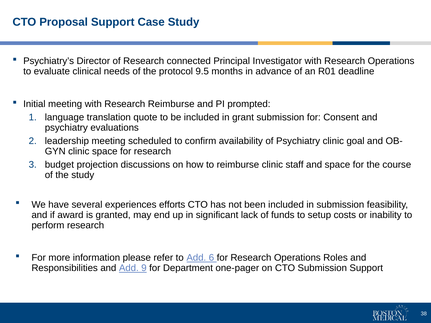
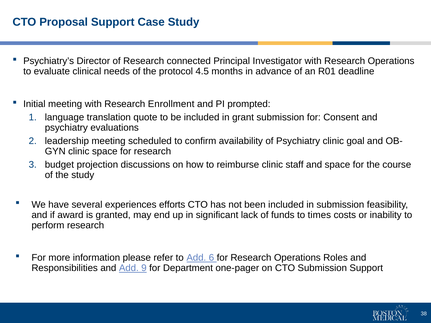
9.5: 9.5 -> 4.5
Research Reimburse: Reimburse -> Enrollment
setup: setup -> times
